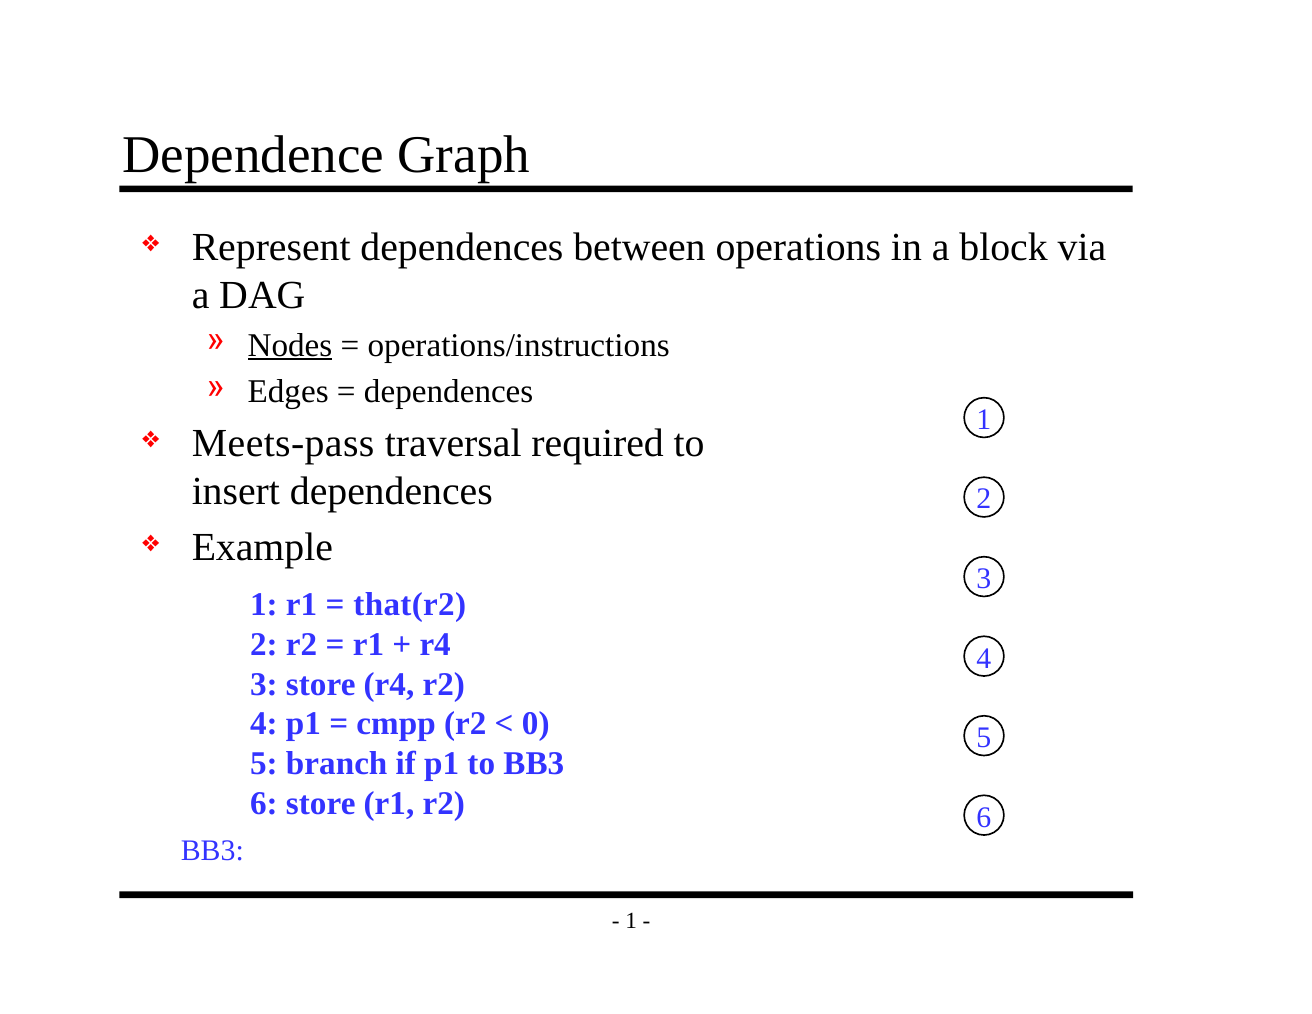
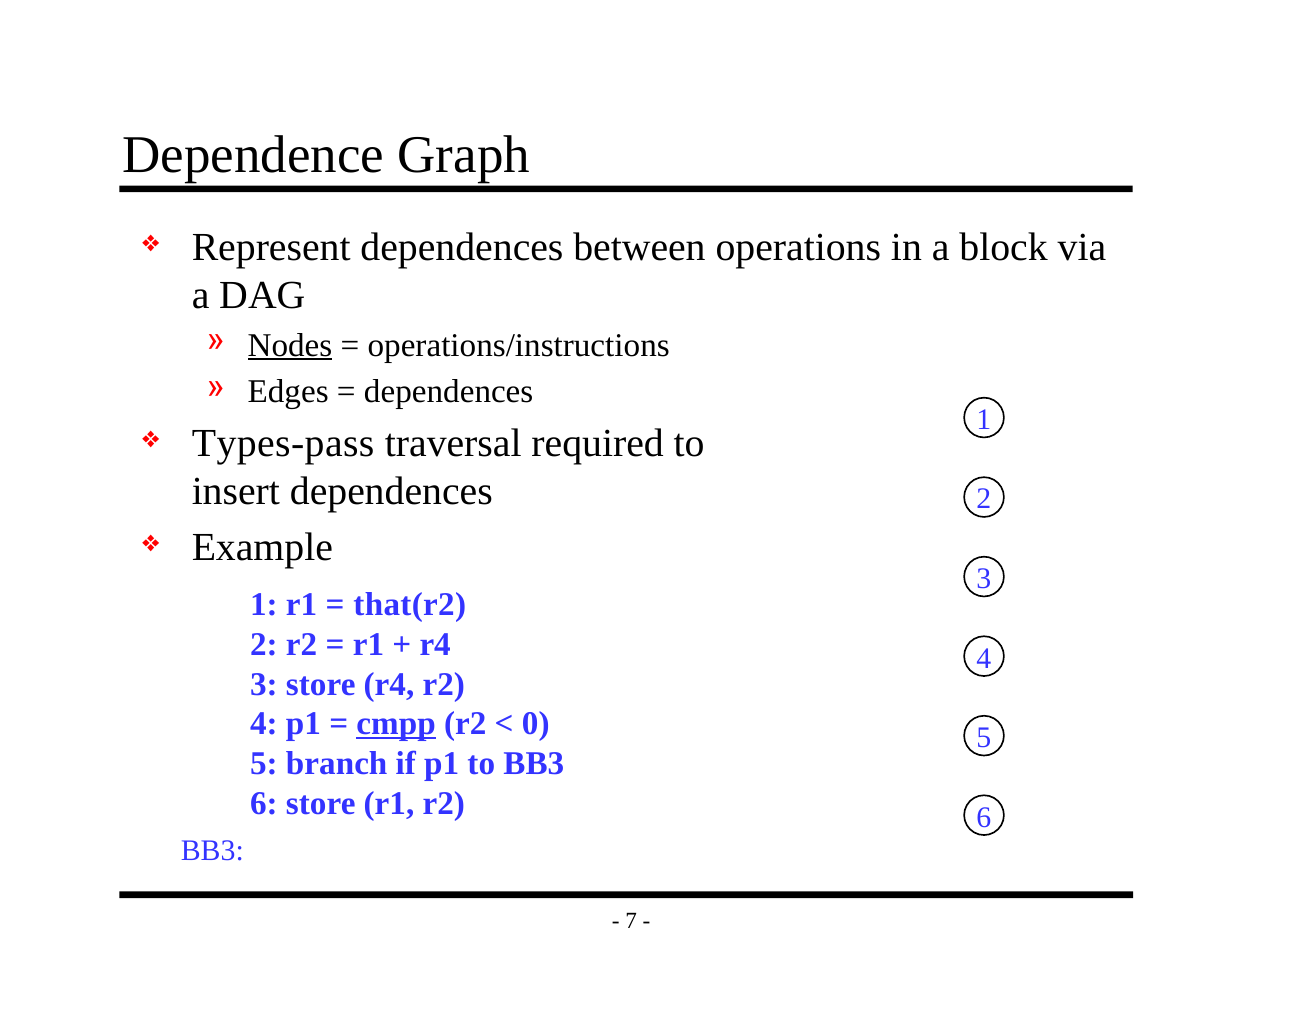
Meets-pass: Meets-pass -> Types-pass
cmpp underline: none -> present
1 at (631, 921): 1 -> 7
